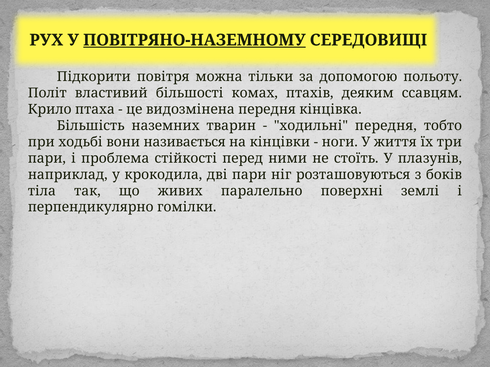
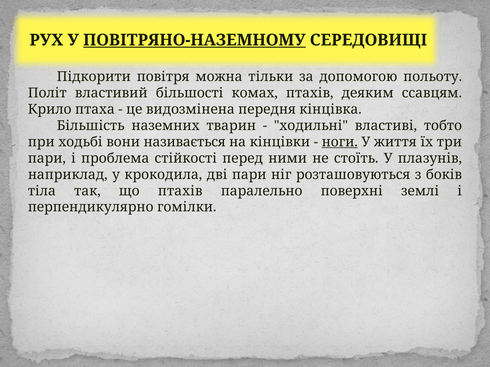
ходильні передня: передня -> властиві
ноги underline: none -> present
що живих: живих -> птахів
